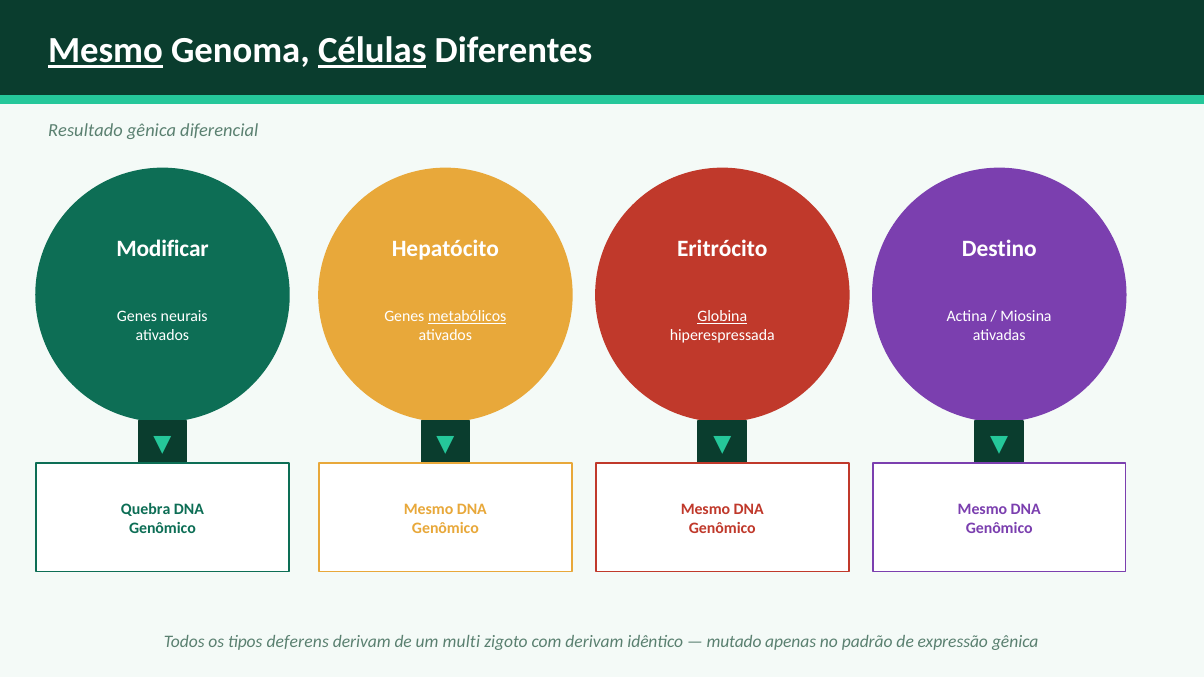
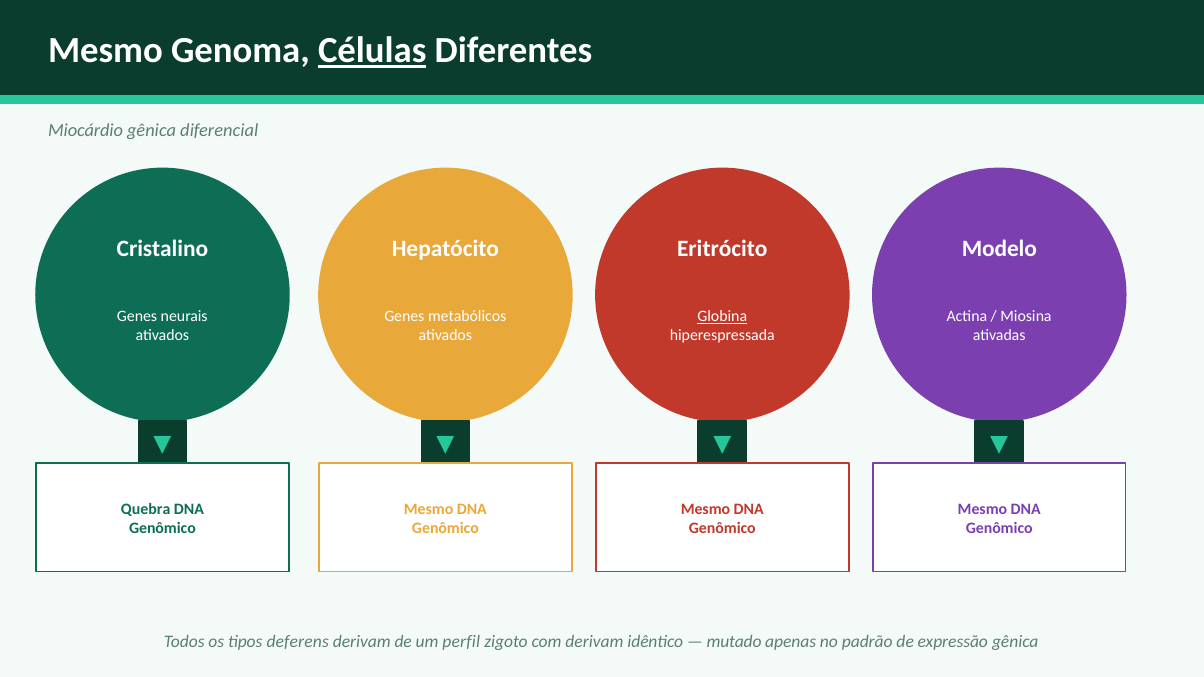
Mesmo at (105, 51) underline: present -> none
Resultado: Resultado -> Miocárdio
Modificar: Modificar -> Cristalino
Destino: Destino -> Modelo
metabólicos underline: present -> none
multi: multi -> perfil
